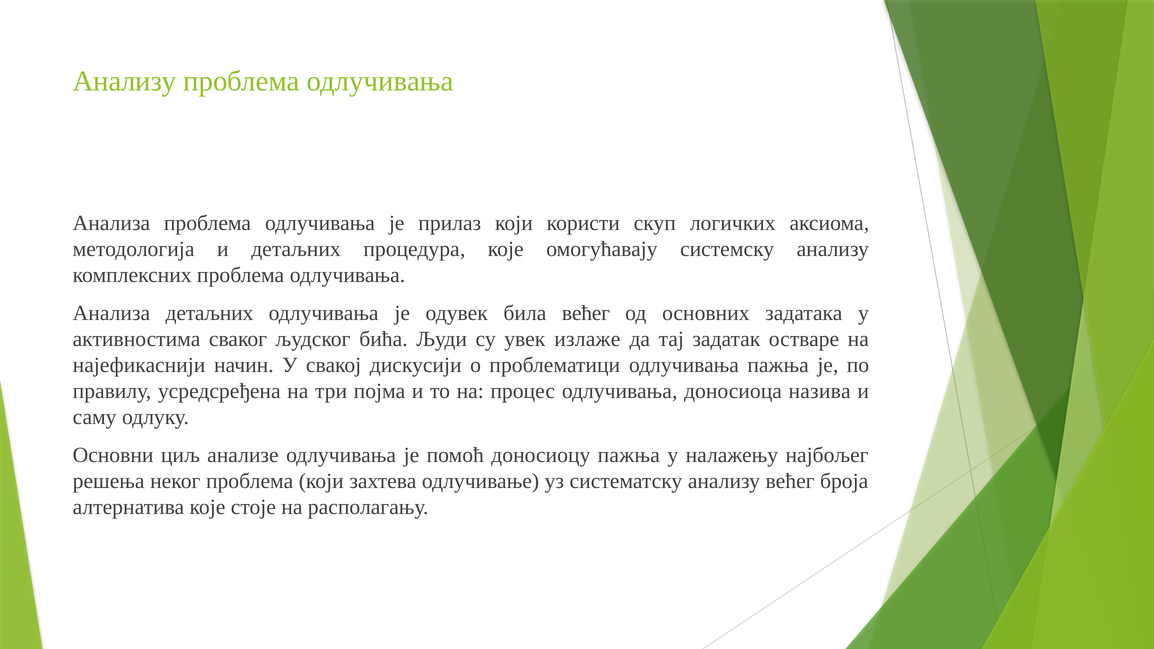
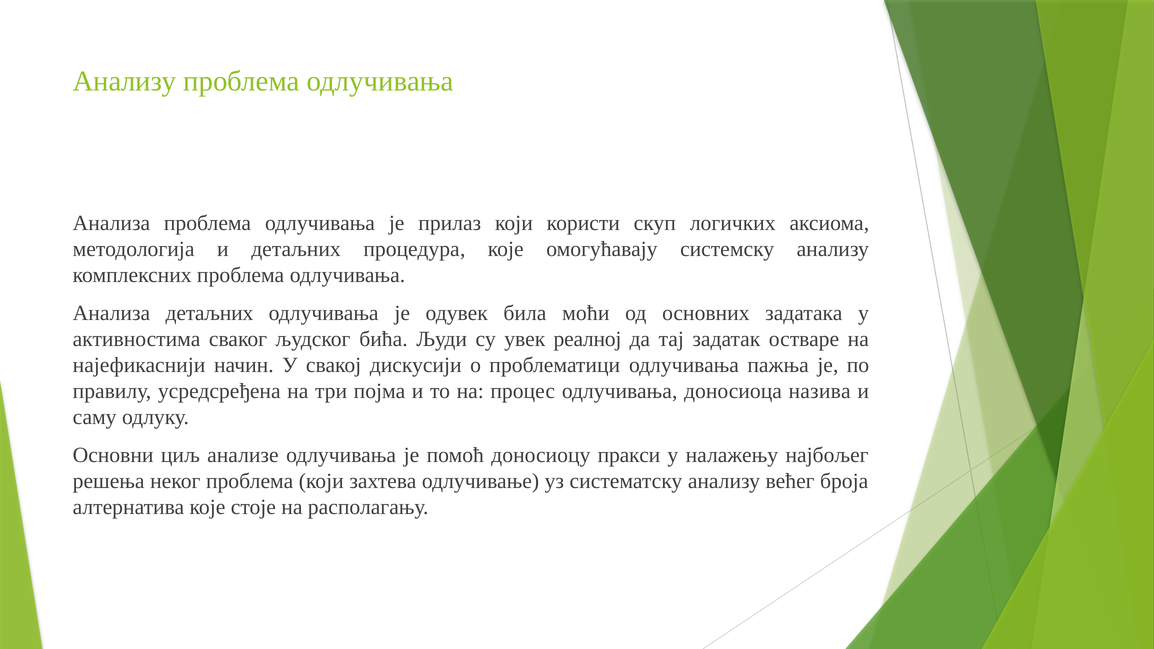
била већег: већег -> моћи
излаже: излаже -> реалној
доносиоцу пажња: пажња -> пракси
